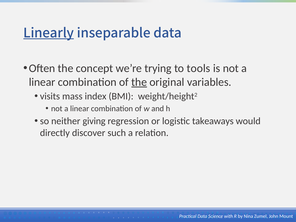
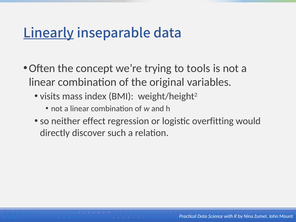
the at (139, 82) underline: present -> none
giving: giving -> effect
takeaways: takeaways -> overfitting
